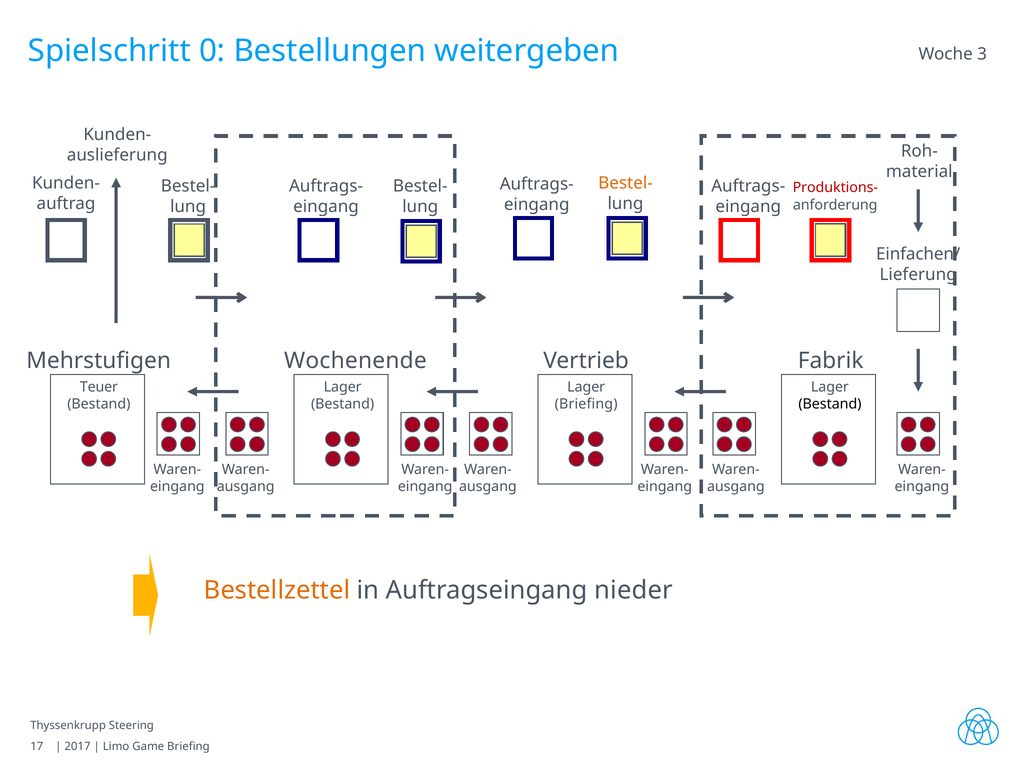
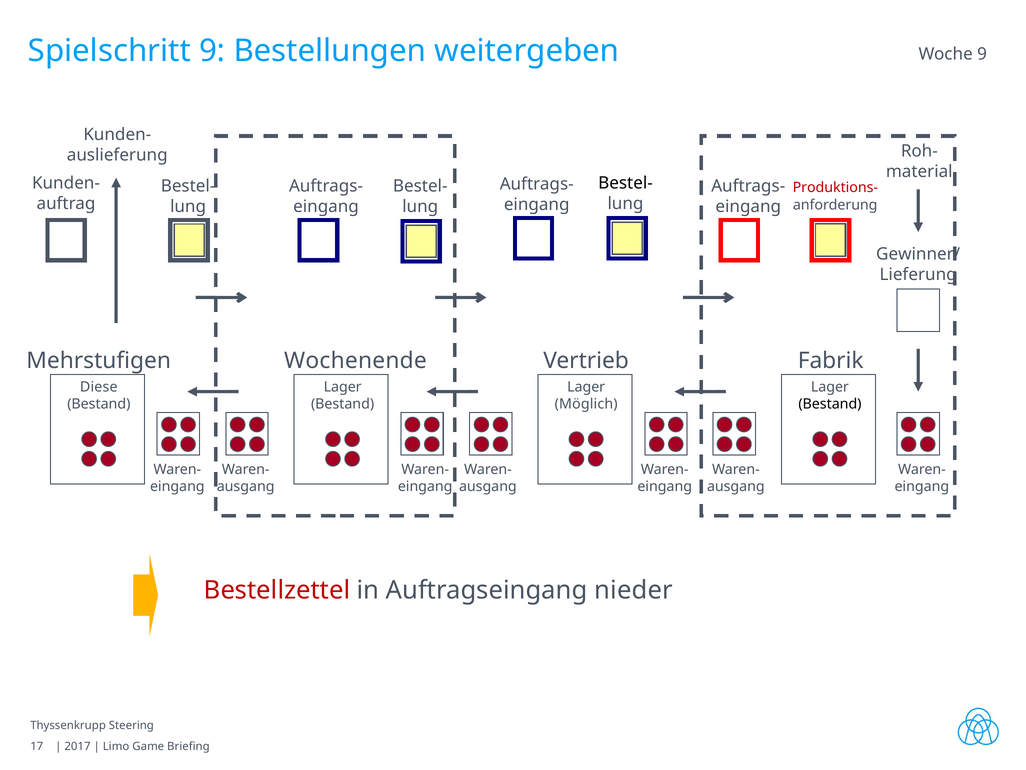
Spielschritt 0: 0 -> 9
Woche 3: 3 -> 9
Bestel- at (626, 183) colour: orange -> black
Einfachen/: Einfachen/ -> Gewinner/
Teuer: Teuer -> Diese
Briefing at (586, 404): Briefing -> Möglich
Bestellzettel colour: orange -> red
